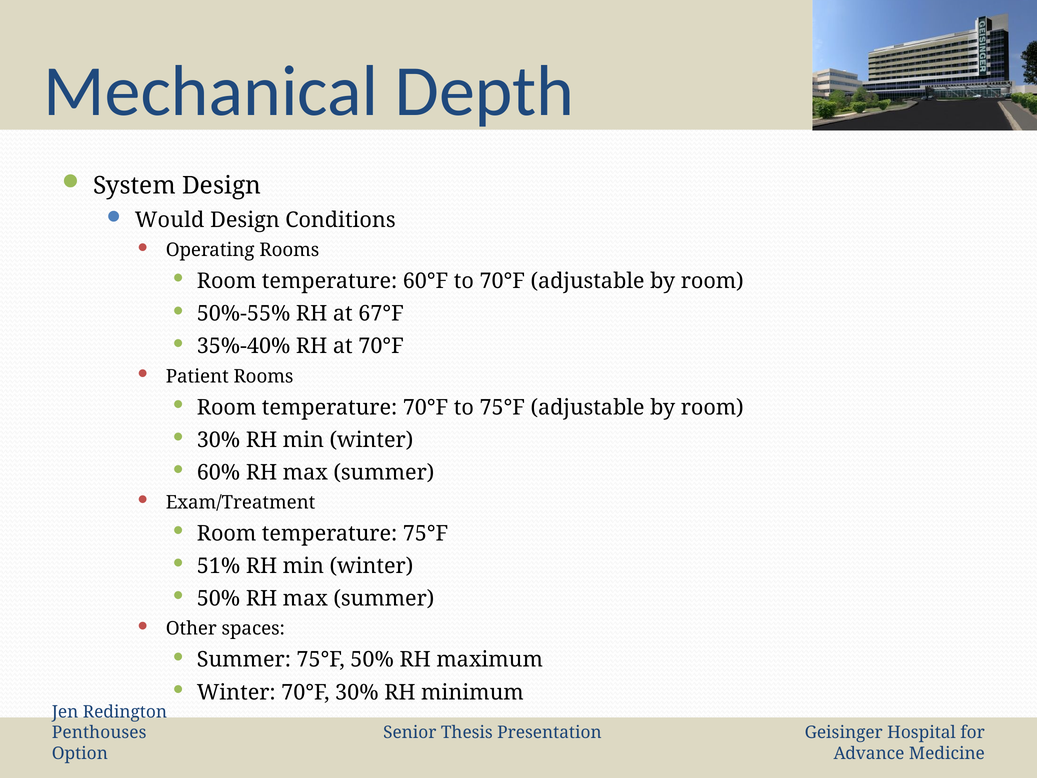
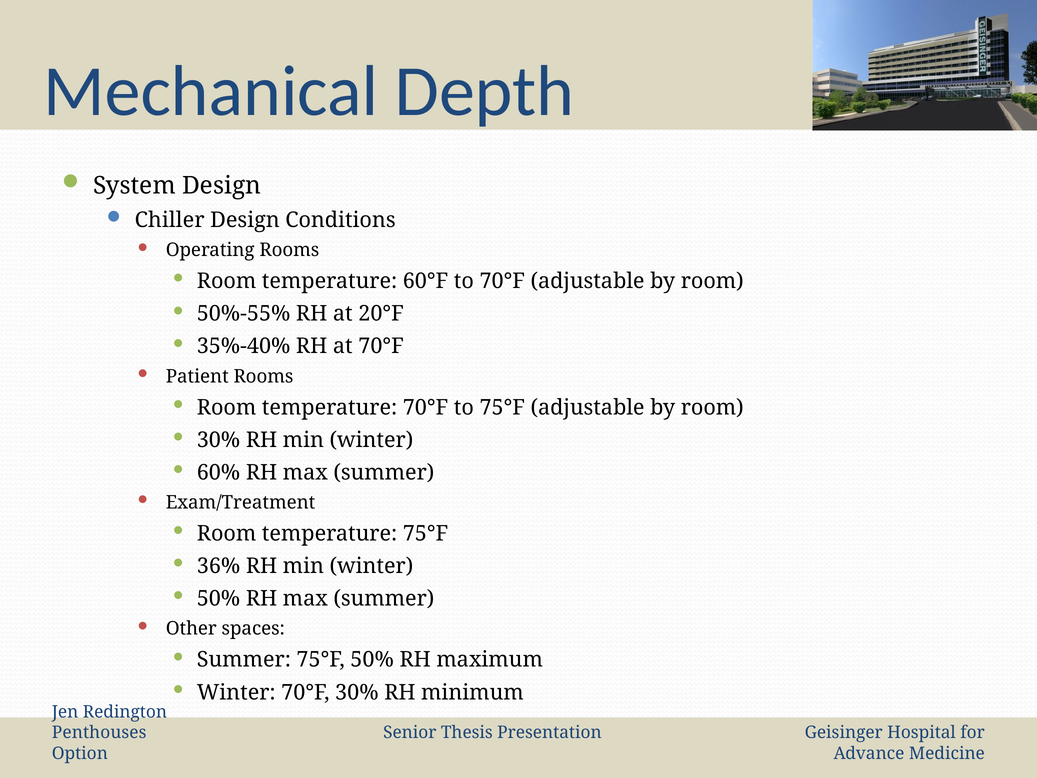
Would: Would -> Chiller
67°F: 67°F -> 20°F
51%: 51% -> 36%
